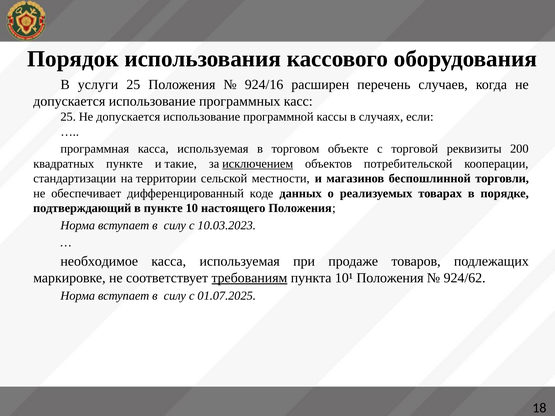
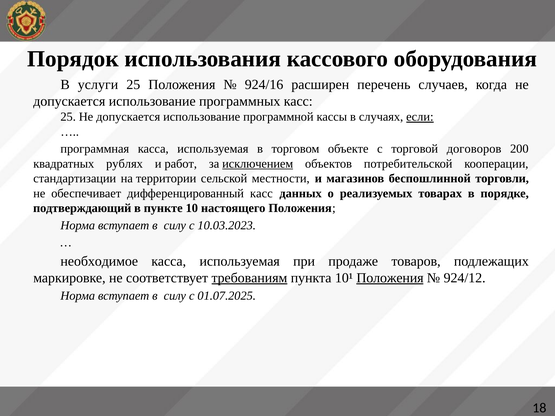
если underline: none -> present
реквизиты: реквизиты -> договоров
квадратных пункте: пункте -> рублях
такие: такие -> работ
дифференцированный коде: коде -> касс
Положения at (390, 278) underline: none -> present
924/62: 924/62 -> 924/12
